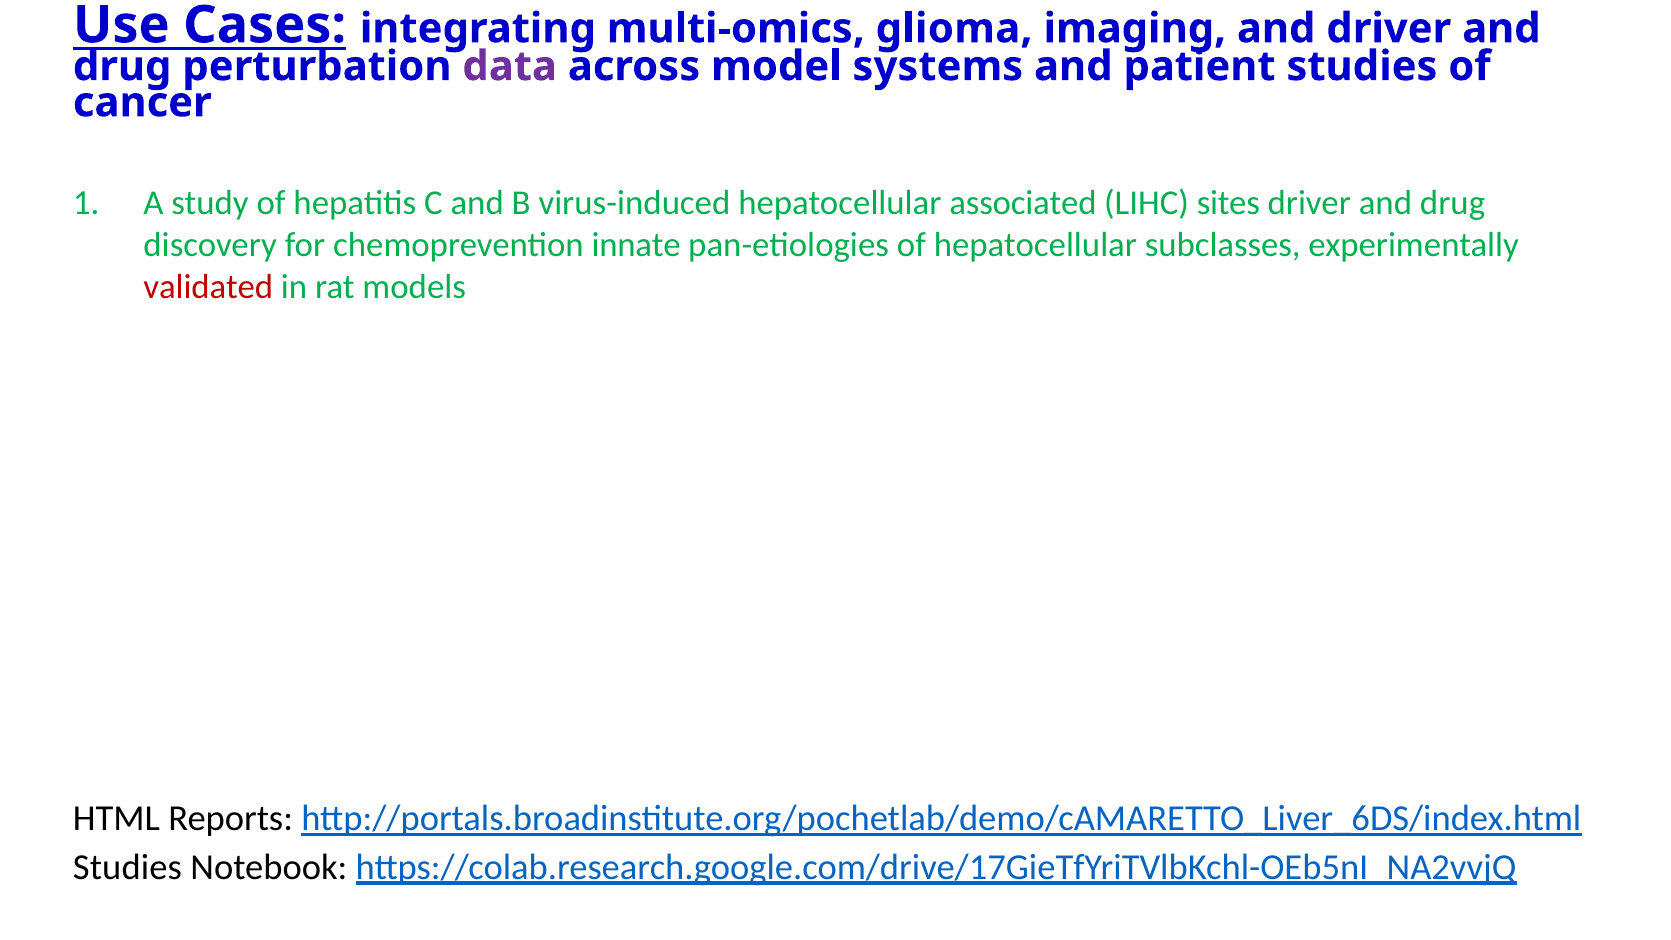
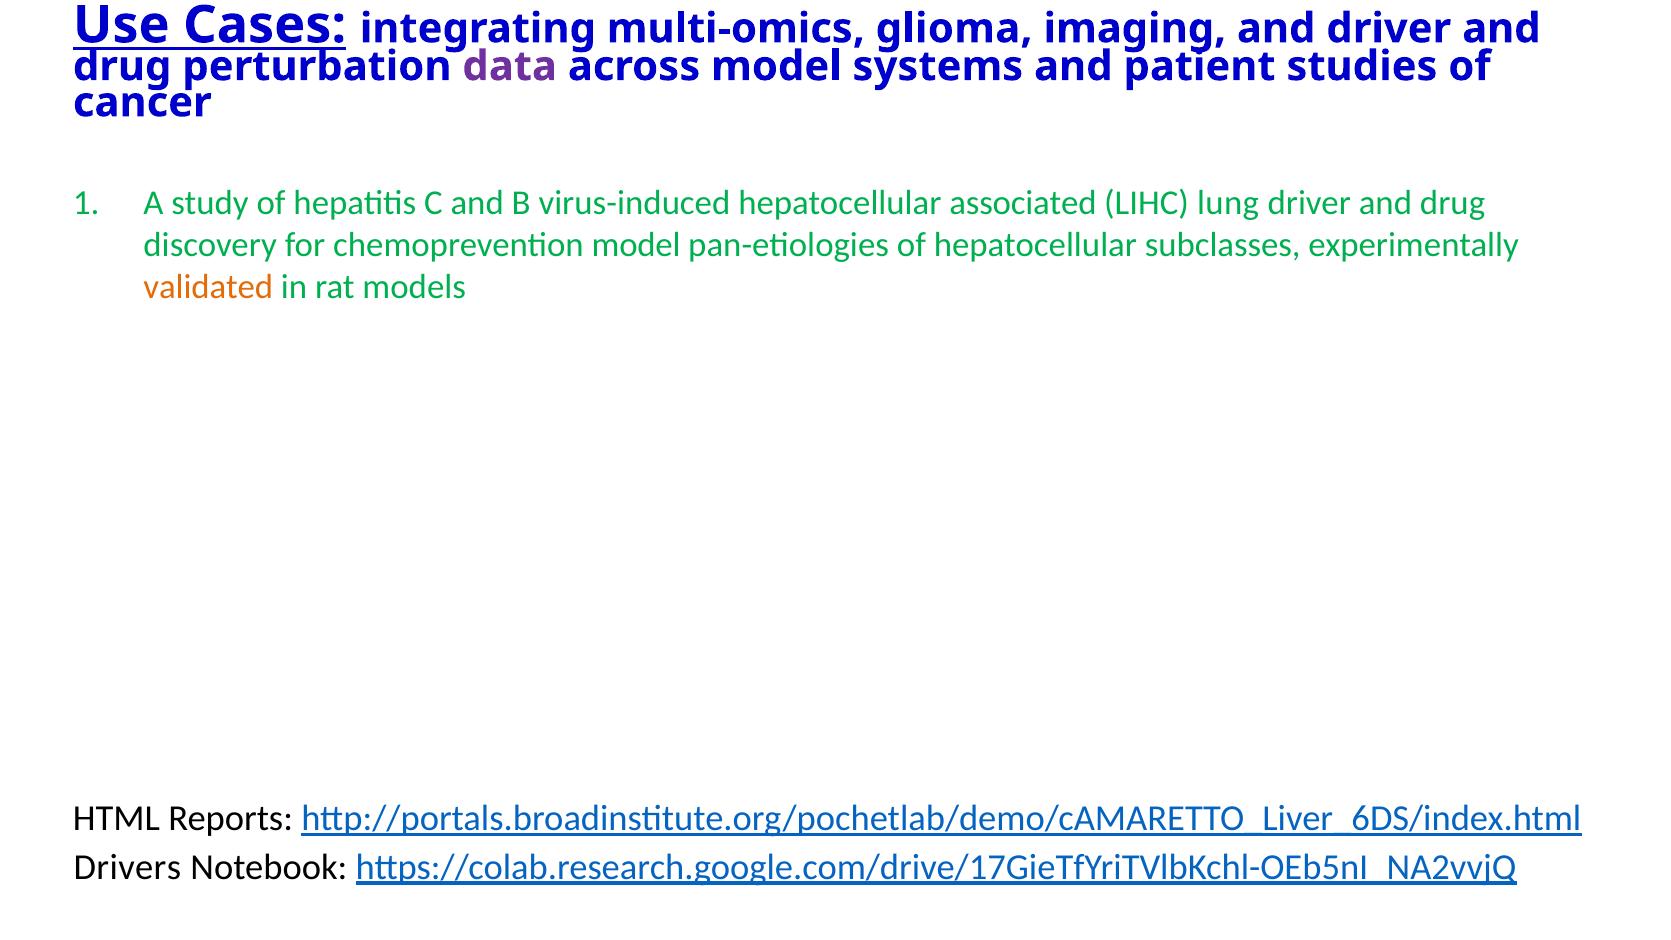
LIHC sites: sites -> lung
chemoprevention innate: innate -> model
validated colour: red -> orange
Studies at (127, 867): Studies -> Drivers
